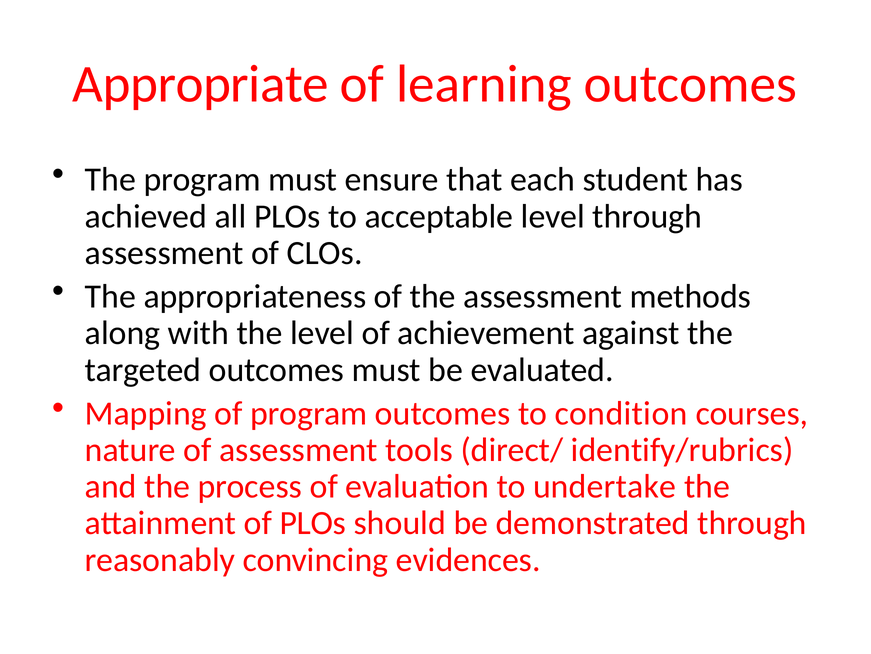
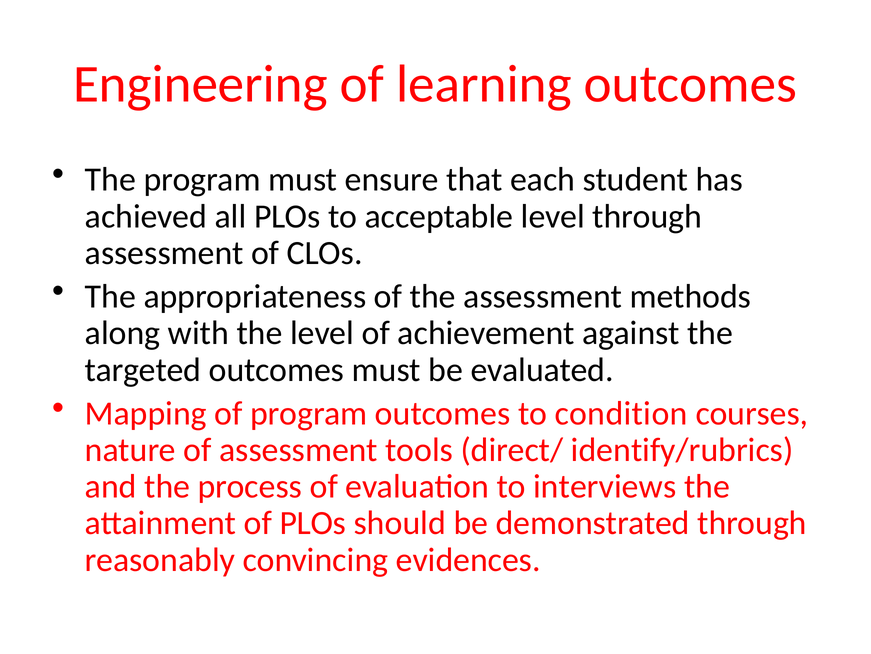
Appropriate: Appropriate -> Engineering
undertake: undertake -> interviews
